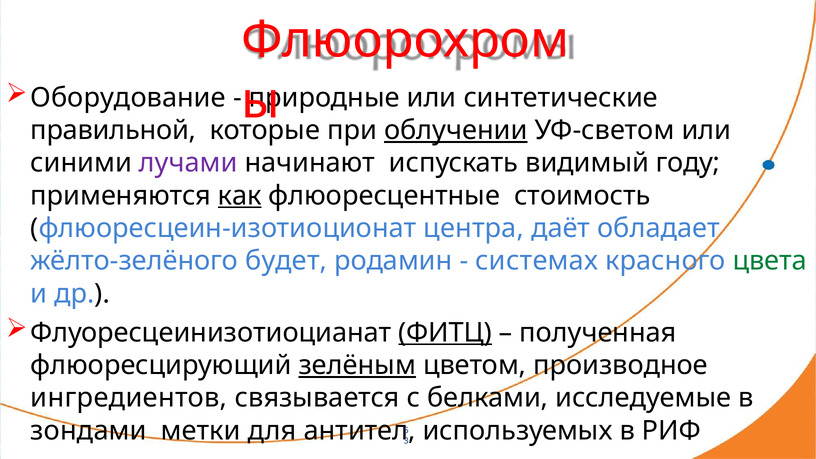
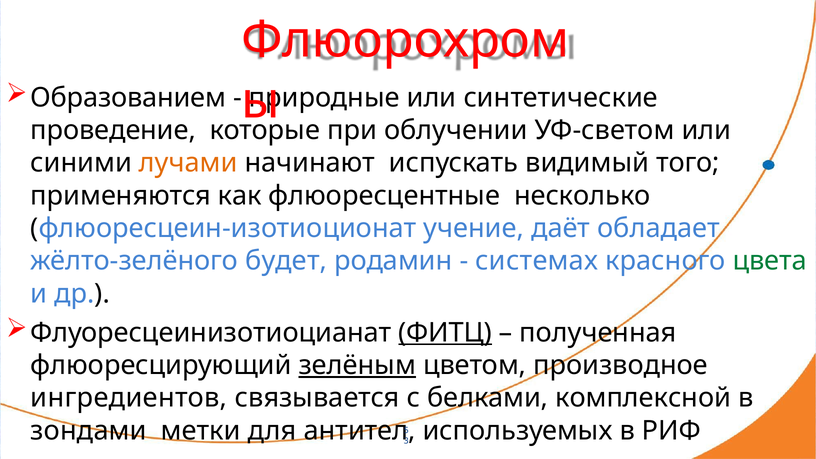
Оборудование: Оборудование -> Образованием
правильной: правильной -> проведение
облучении underline: present -> none
лучами colour: purple -> orange
году: году -> того
как underline: present -> none
стоимость: стоимость -> несколько
центра: центра -> учение
исследуемые: исследуемые -> комплексной
